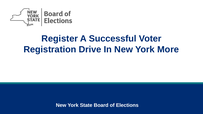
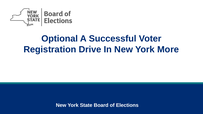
Register: Register -> Optional
